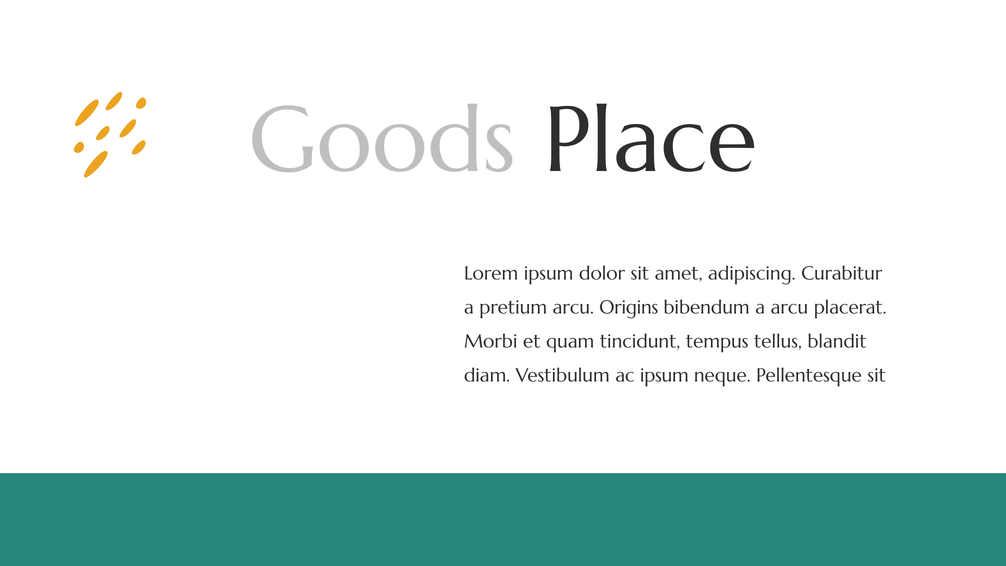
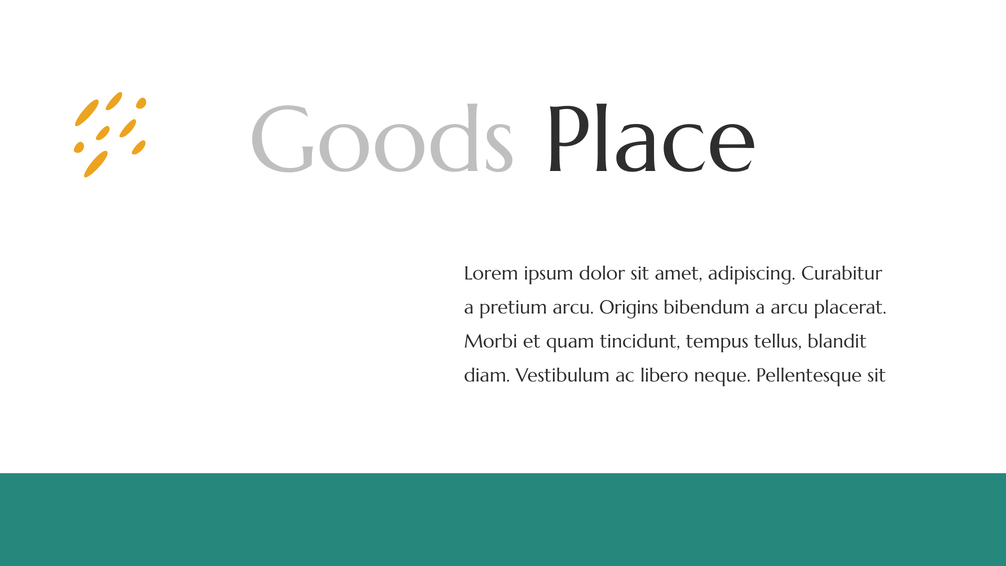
ac ipsum: ipsum -> libero
